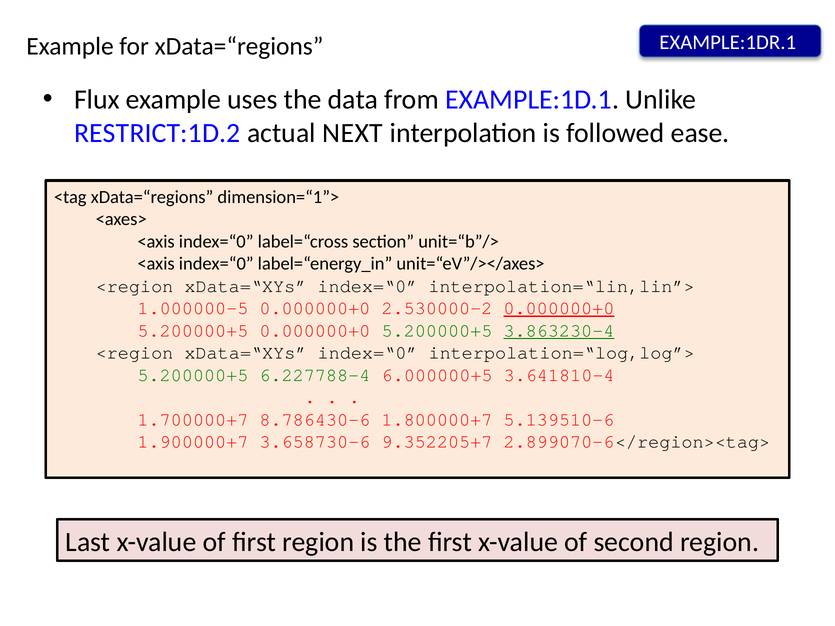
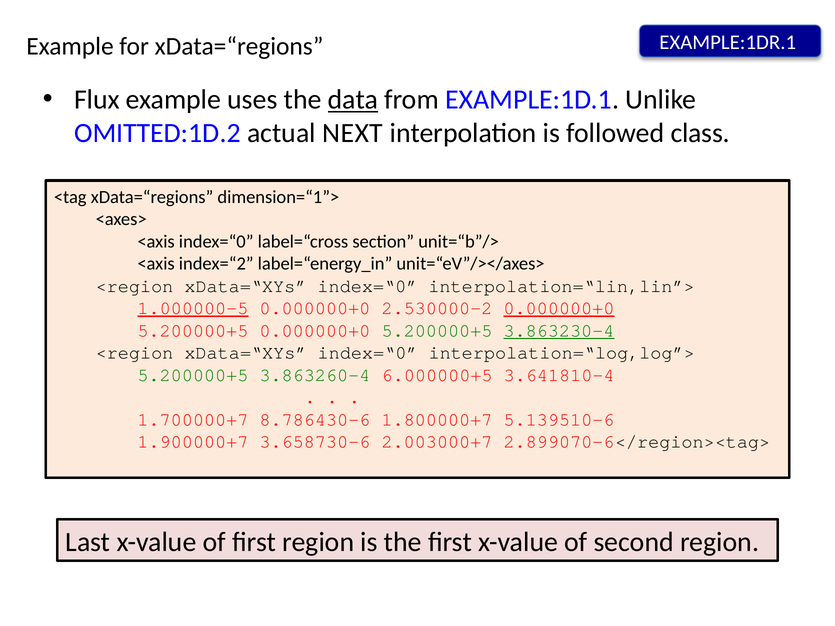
data underline: none -> present
RESTRICT:1D.2: RESTRICT:1D.2 -> OMITTED:1D.2
ease: ease -> class
index=“0 at (216, 264): index=“0 -> index=“2
1.000000-5 underline: none -> present
6.227788-4: 6.227788-4 -> 3.863260-4
9.352205+7: 9.352205+7 -> 2.003000+7
